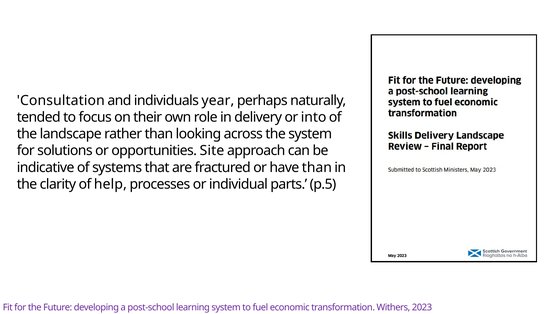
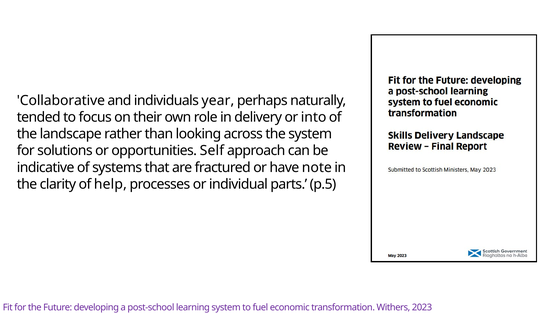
Consultation: Consultation -> Collaborative
Site: Site -> Self
have than: than -> note
